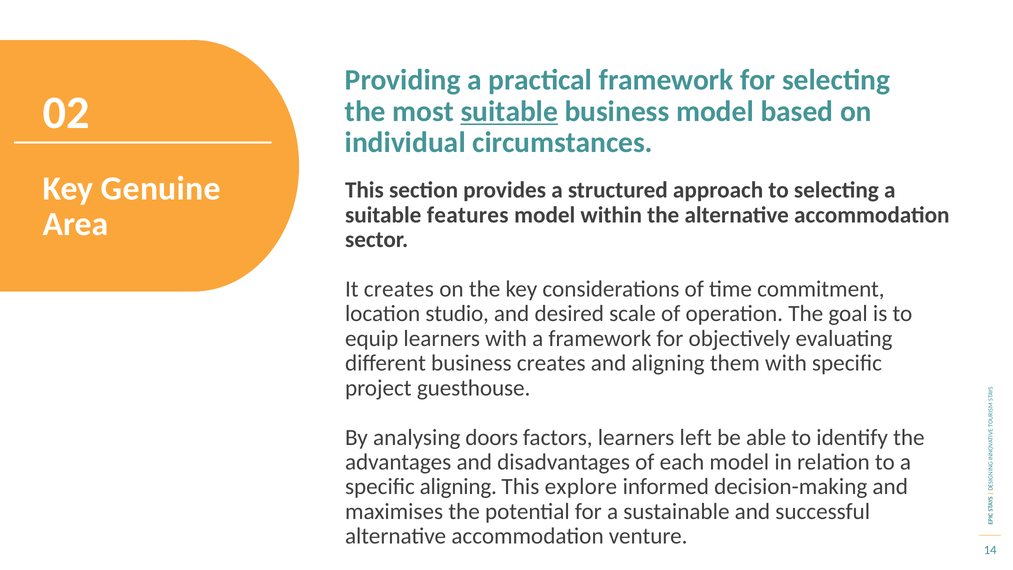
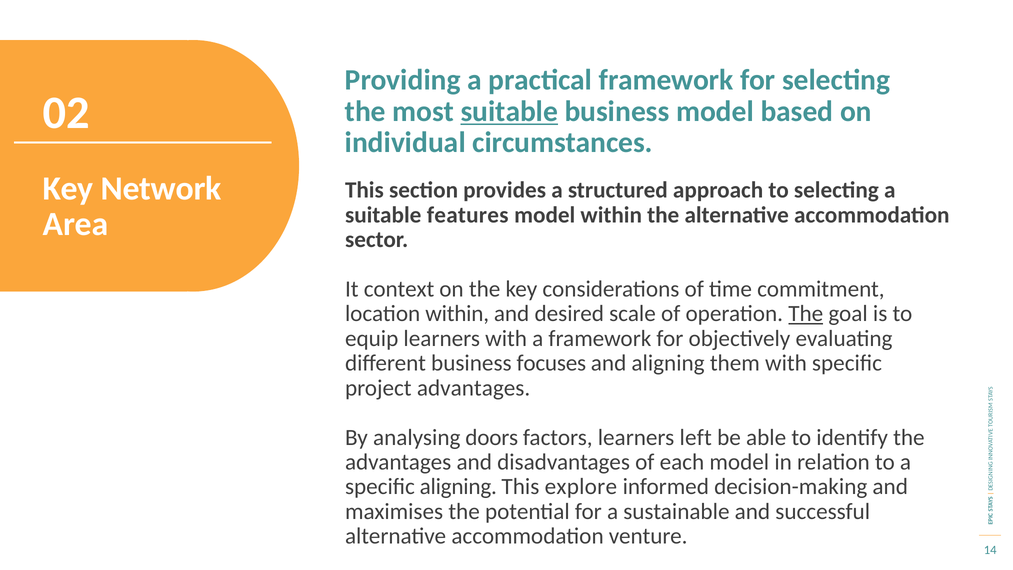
Genuine: Genuine -> Network
It creates: creates -> context
location studio: studio -> within
The at (806, 314) underline: none -> present
business creates: creates -> focuses
project guesthouse: guesthouse -> advantages
